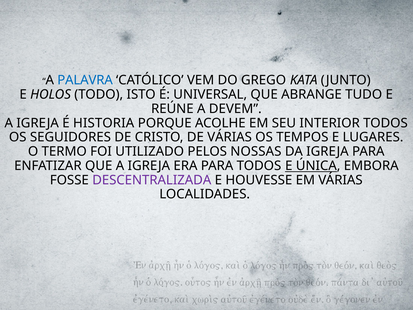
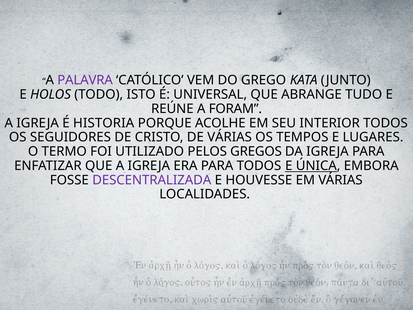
PALAVRA colour: blue -> purple
DEVEM: DEVEM -> FORAM
NOSSAS: NOSSAS -> GREGOS
